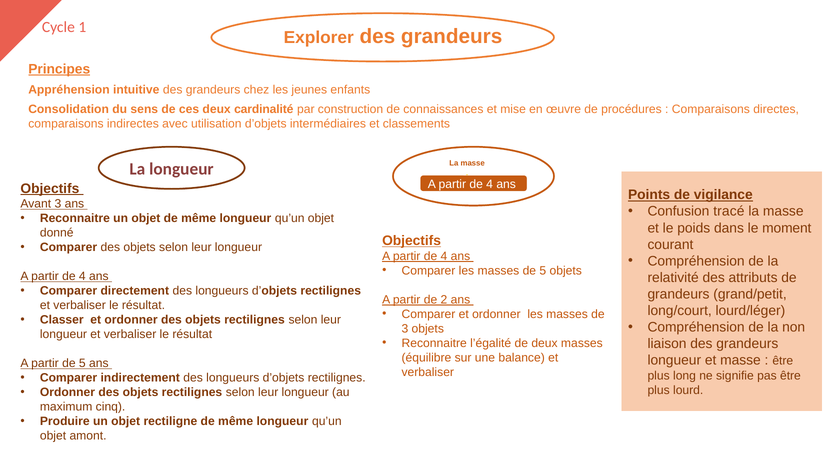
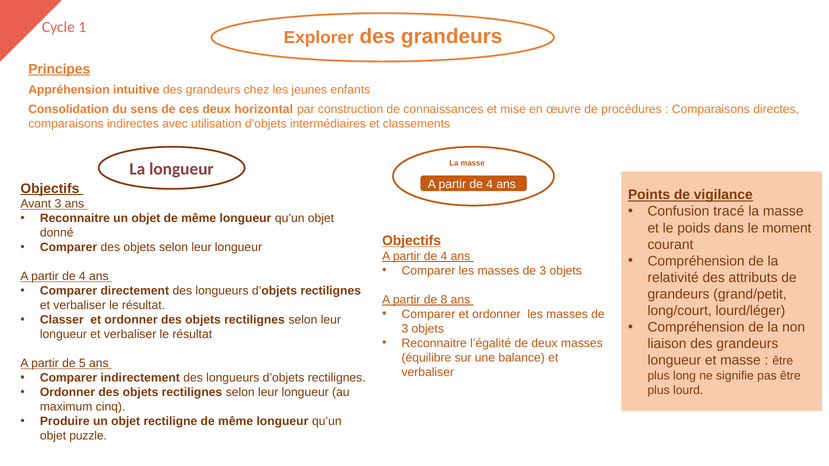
cardinalité: cardinalité -> horizontal
5 at (543, 271): 5 -> 3
2: 2 -> 8
amont: amont -> puzzle
